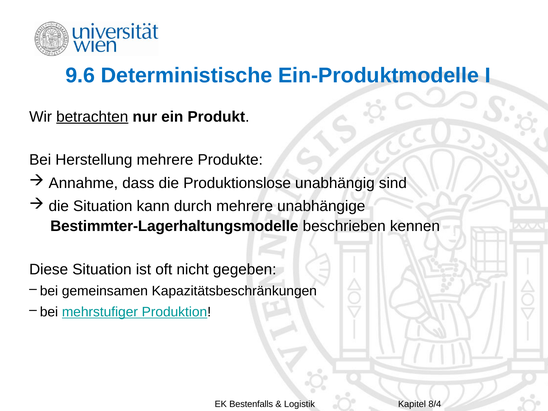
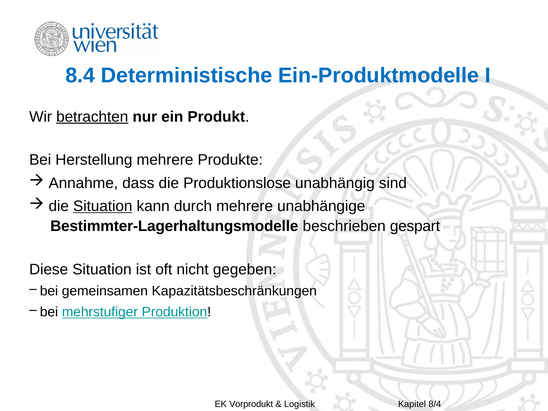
9.6: 9.6 -> 8.4
Situation at (103, 206) underline: none -> present
kennen: kennen -> gespart
Bestenfalls: Bestenfalls -> Vorprodukt
